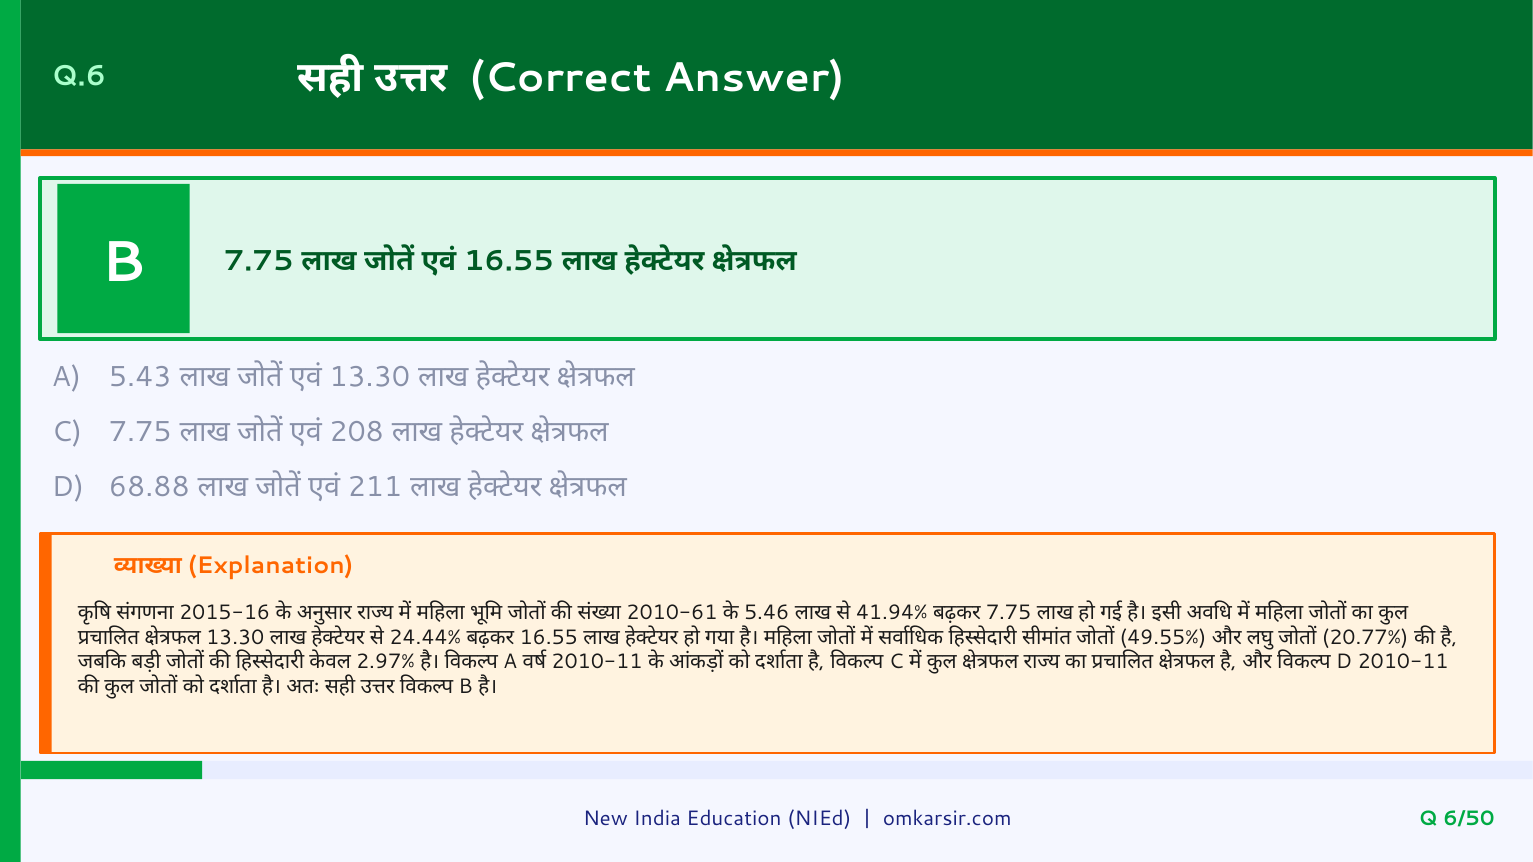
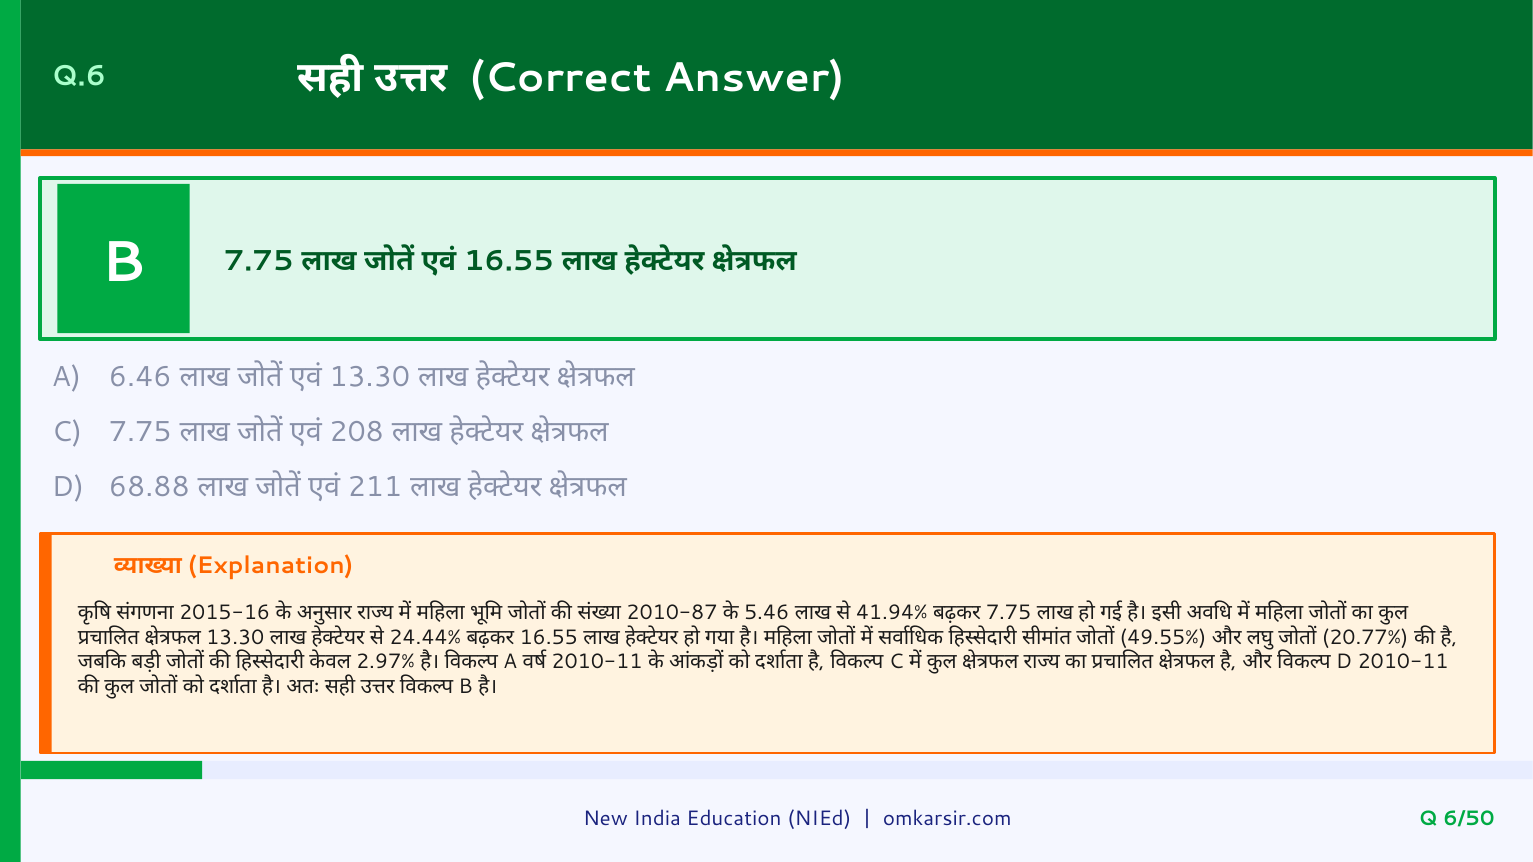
5.43: 5.43 -> 6.46
2010-61: 2010-61 -> 2010-87
